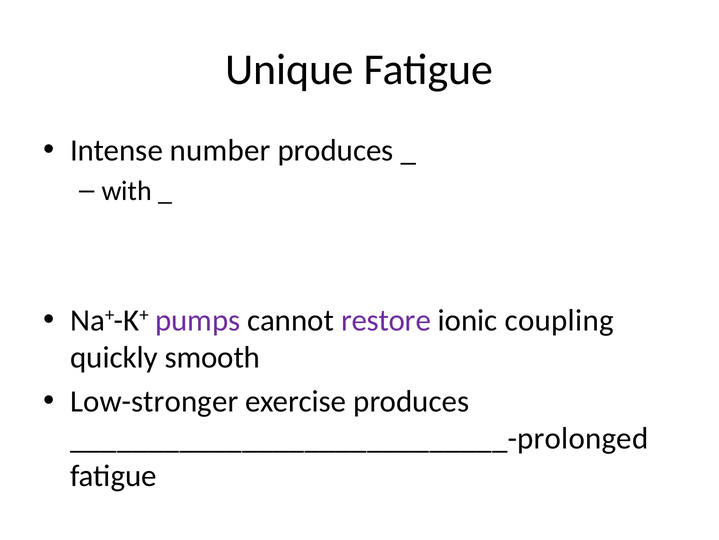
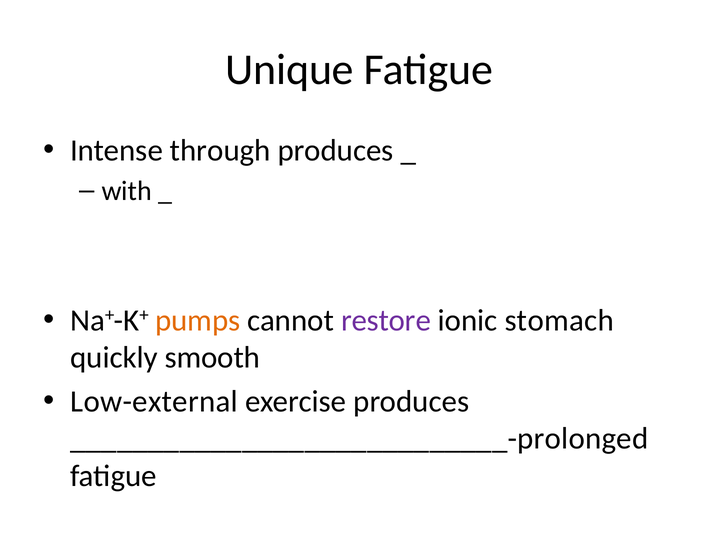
number: number -> through
pumps colour: purple -> orange
coupling: coupling -> stomach
Low-stronger: Low-stronger -> Low-external
